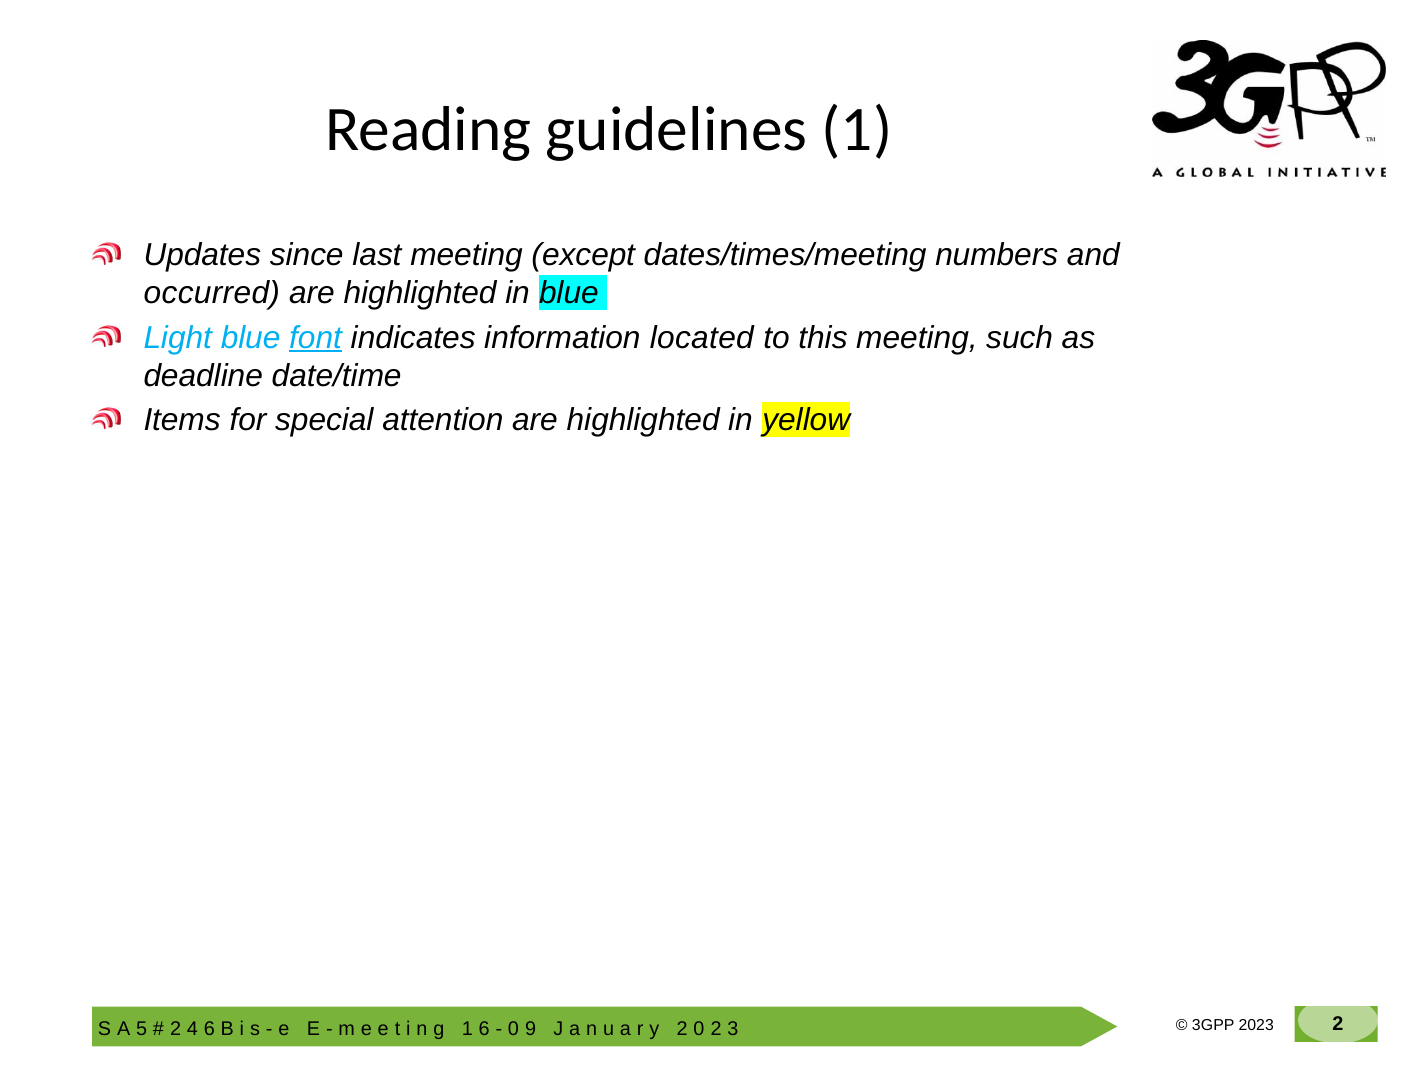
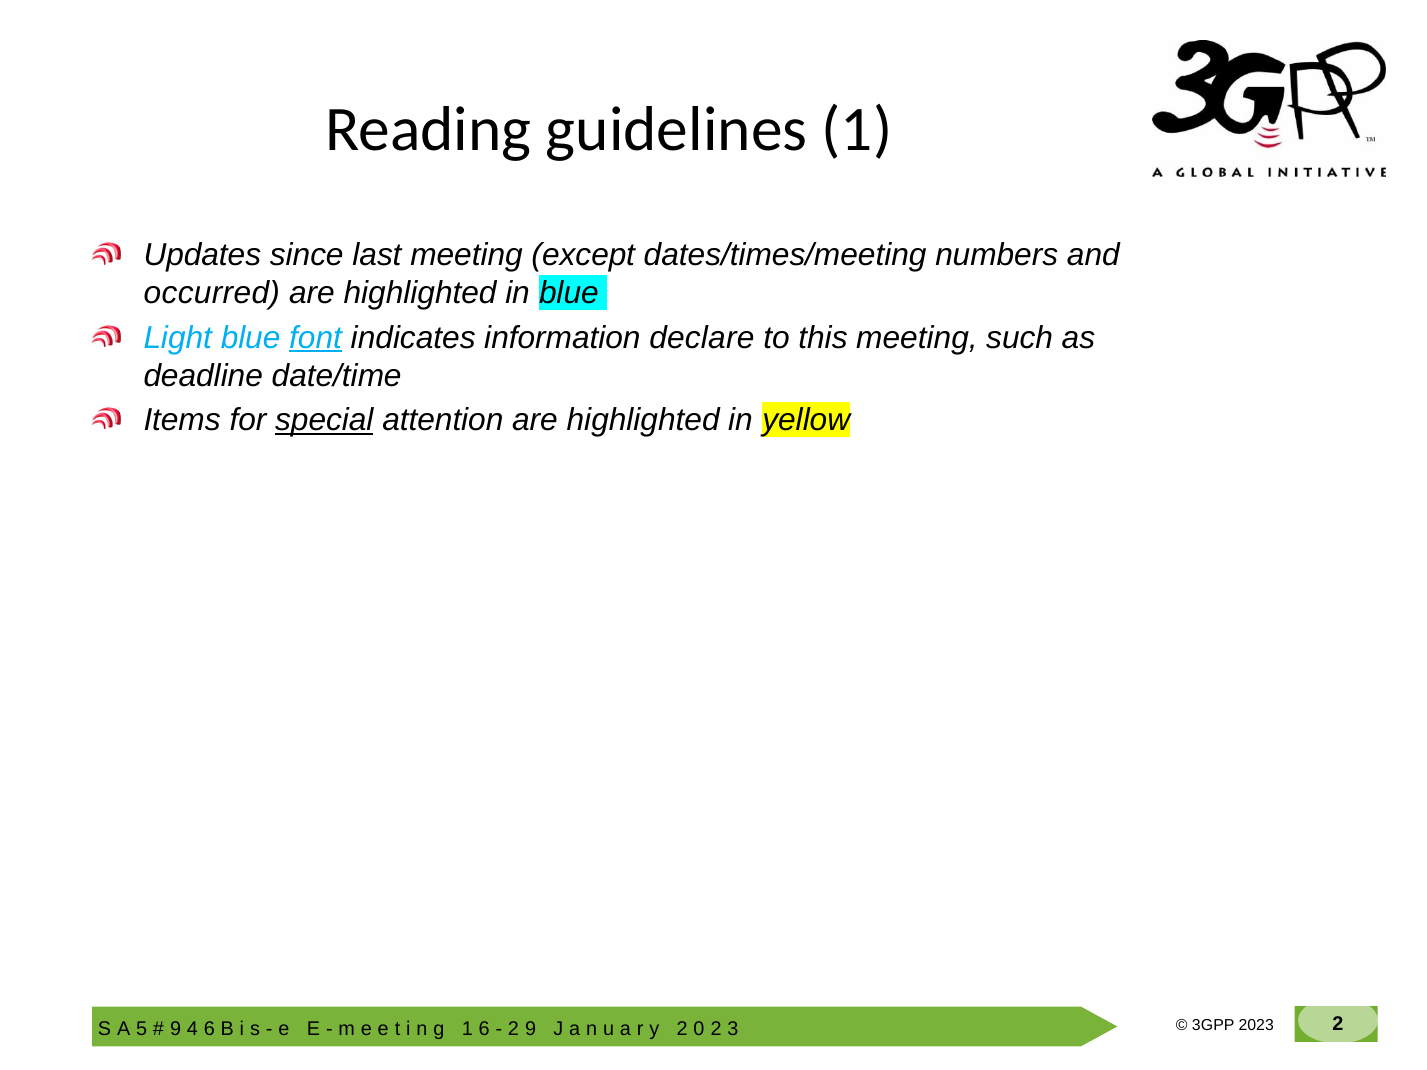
located: located -> declare
special underline: none -> present
2 at (176, 1029): 2 -> 9
0 at (513, 1029): 0 -> 2
